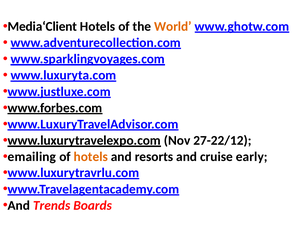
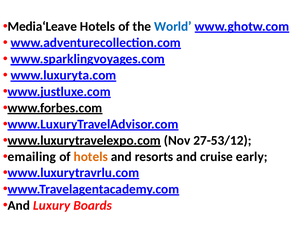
Media‘Client: Media‘Client -> Media‘Leave
World colour: orange -> blue
27-22/12: 27-22/12 -> 27-53/12
Trends: Trends -> Luxury
